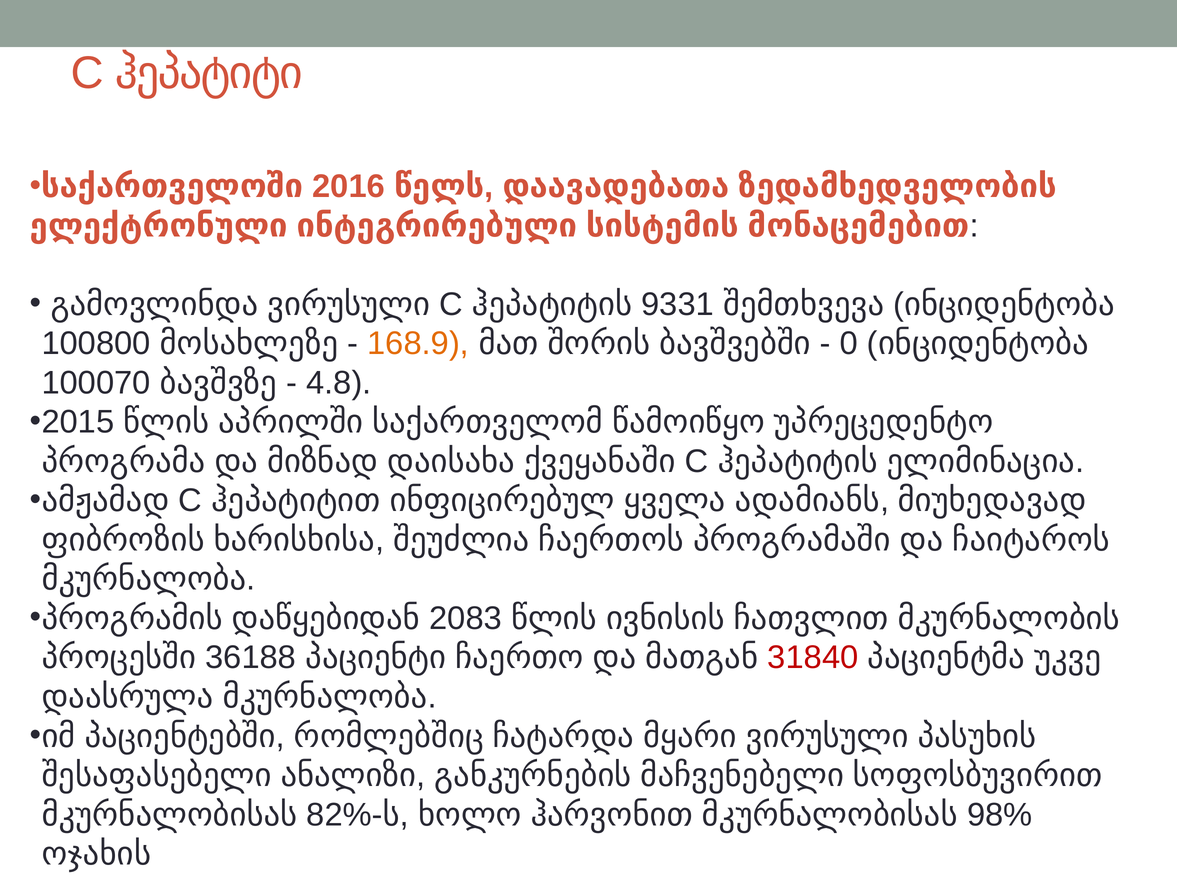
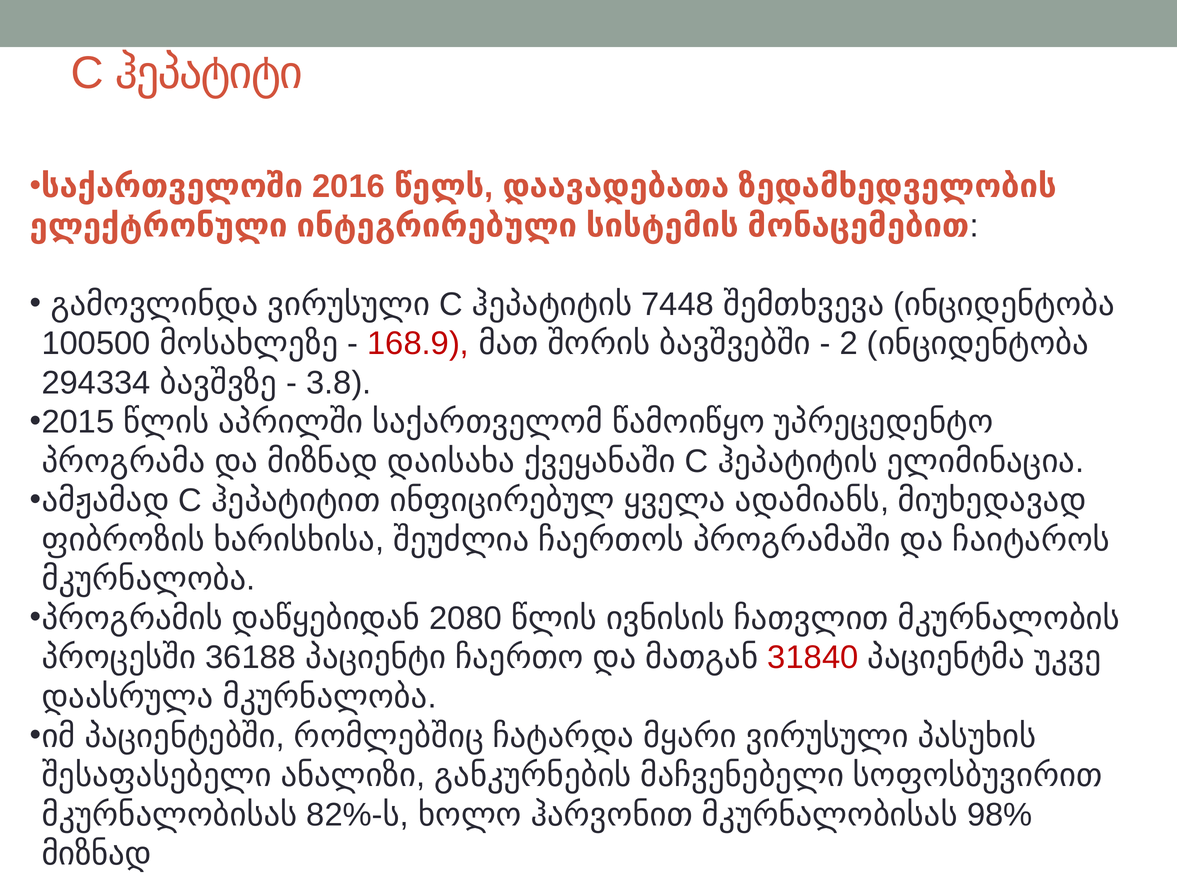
9331: 9331 -> 7448
100800: 100800 -> 100500
168.9 colour: orange -> red
0: 0 -> 2
100070: 100070 -> 294334
4.8: 4.8 -> 3.8
2083: 2083 -> 2080
ოჯახის at (96, 854): ოჯახის -> მიზნად
